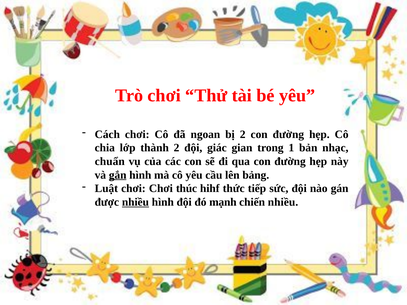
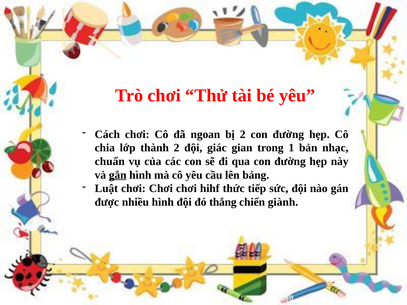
chơi Chơi thúc: thúc -> chơi
nhiều at (135, 202) underline: present -> none
mạnh: mạnh -> thắng
chiến nhiều: nhiều -> giành
